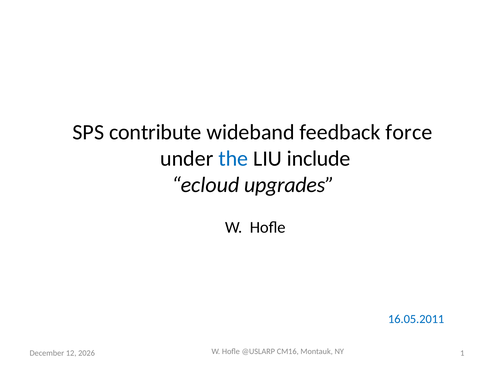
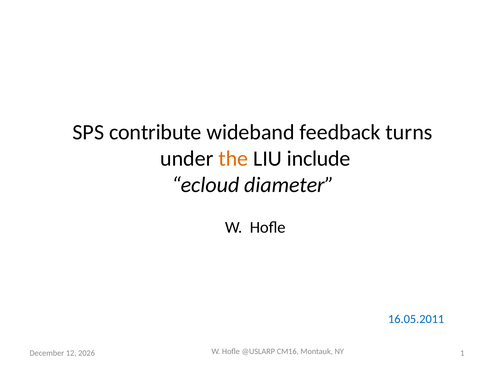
force: force -> turns
the colour: blue -> orange
upgrades: upgrades -> diameter
